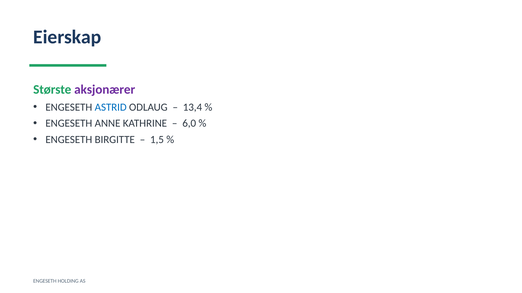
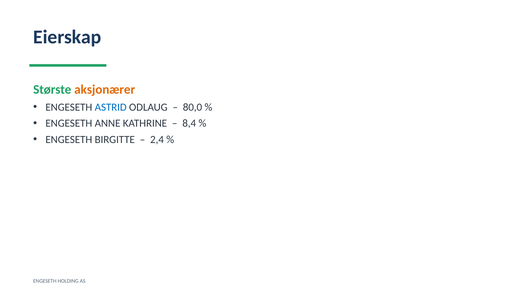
aksjonærer colour: purple -> orange
13,4: 13,4 -> 80,0
6,0: 6,0 -> 8,4
1,5: 1,5 -> 2,4
